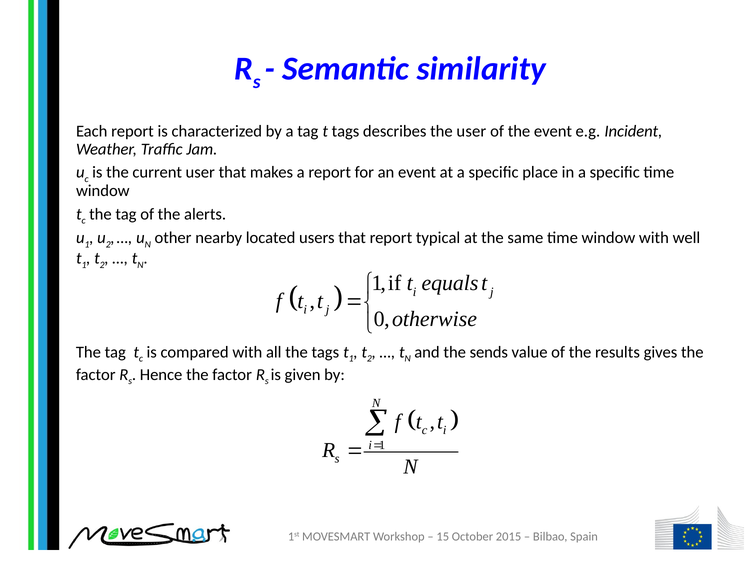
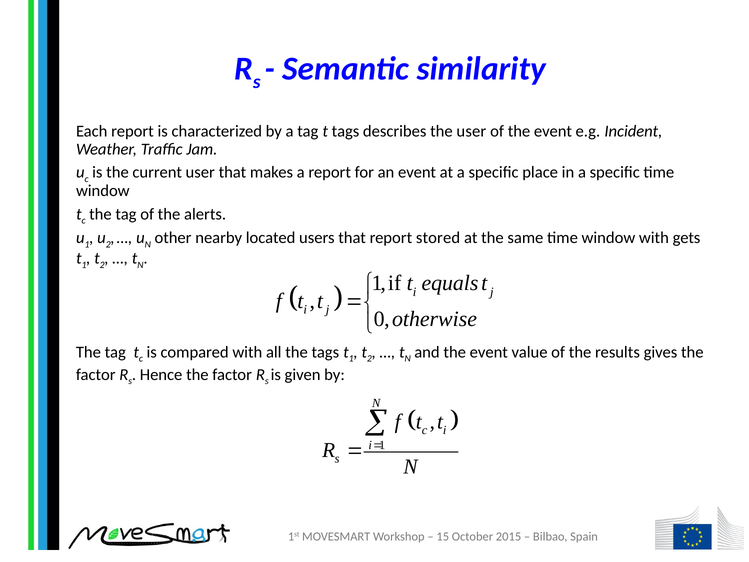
typical: typical -> stored
well: well -> gets
and the sends: sends -> event
